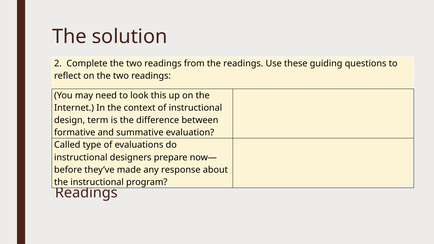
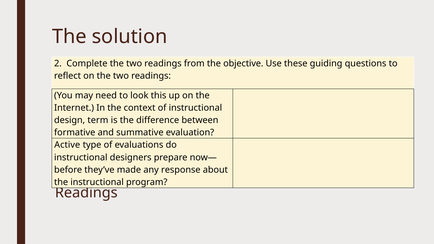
the readings: readings -> objective
Called: Called -> Active
